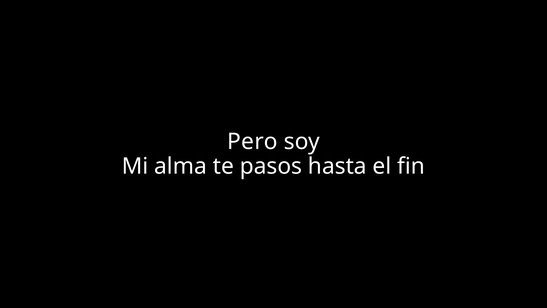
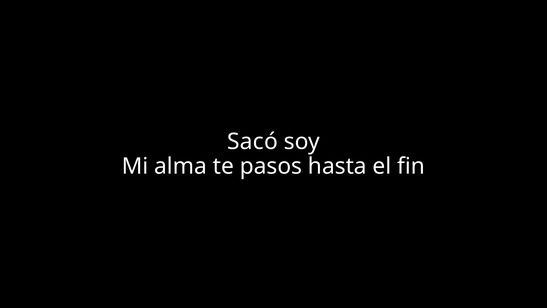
Pero: Pero -> Sacó
